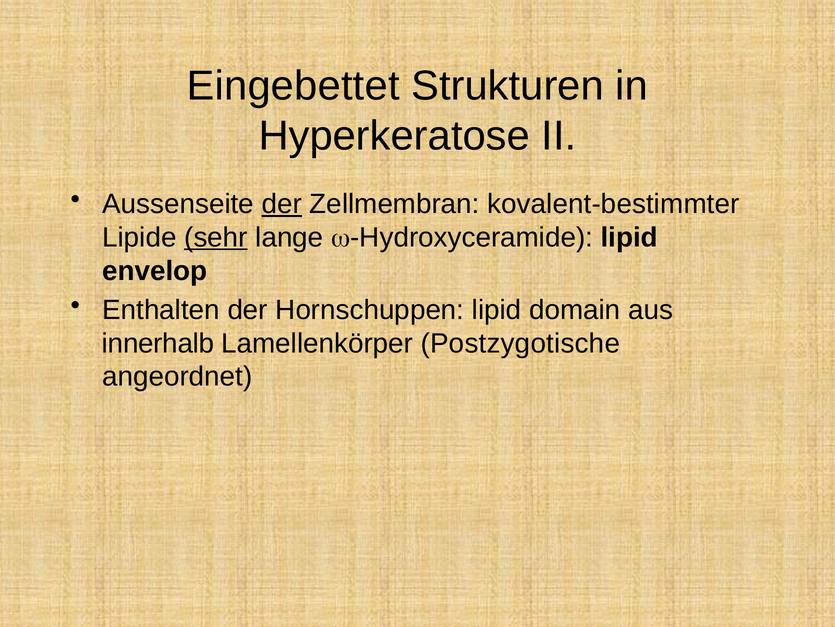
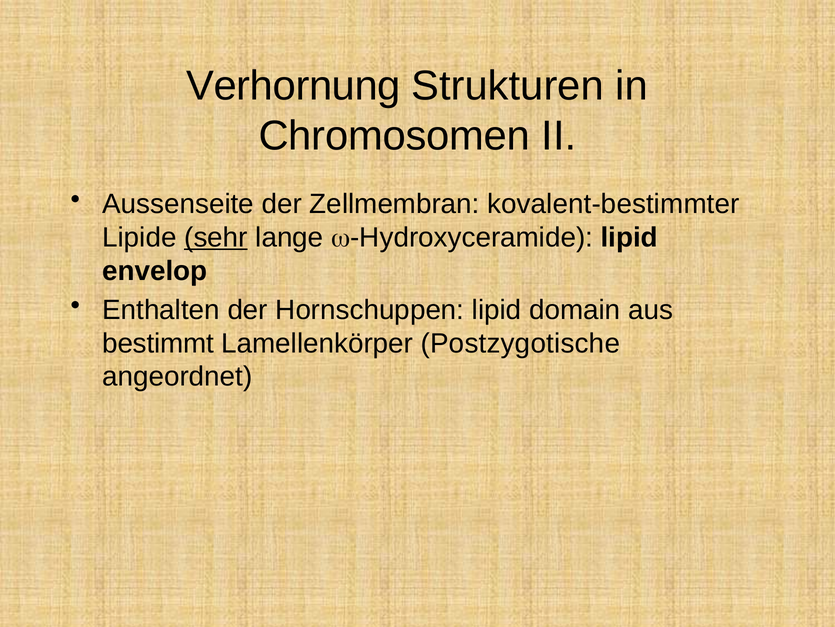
Eingebettet: Eingebettet -> Verhornung
Hyperkeratose: Hyperkeratose -> Chromosomen
der at (282, 204) underline: present -> none
innerhalb: innerhalb -> bestimmt
